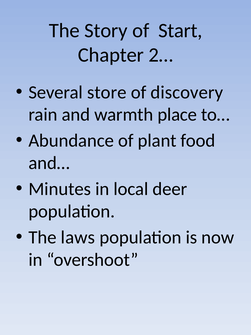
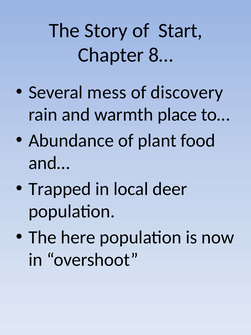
2…: 2… -> 8…
store: store -> mess
Minutes: Minutes -> Trapped
laws: laws -> here
